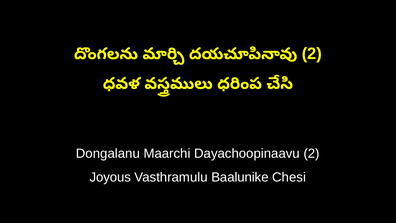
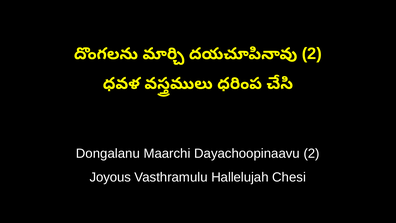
Baalunike: Baalunike -> Hallelujah
